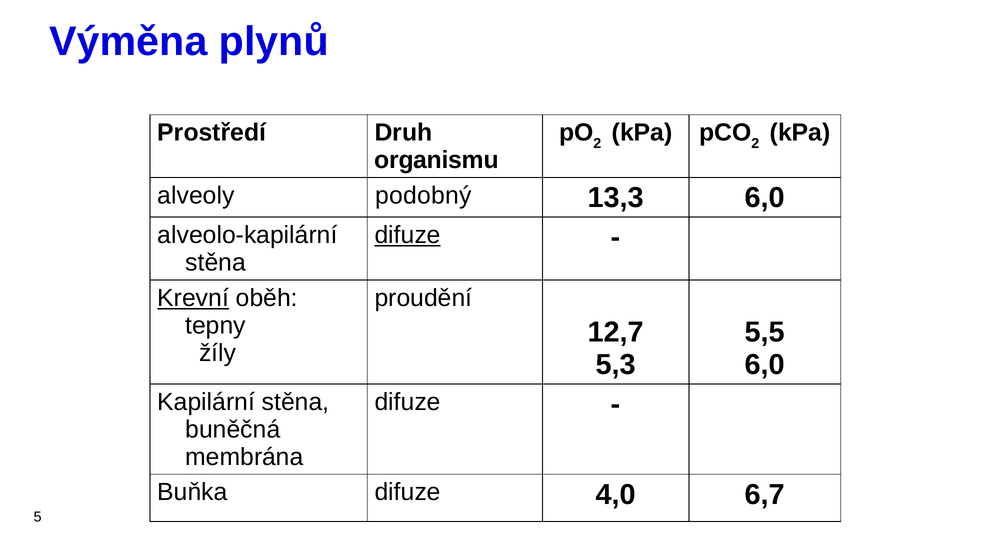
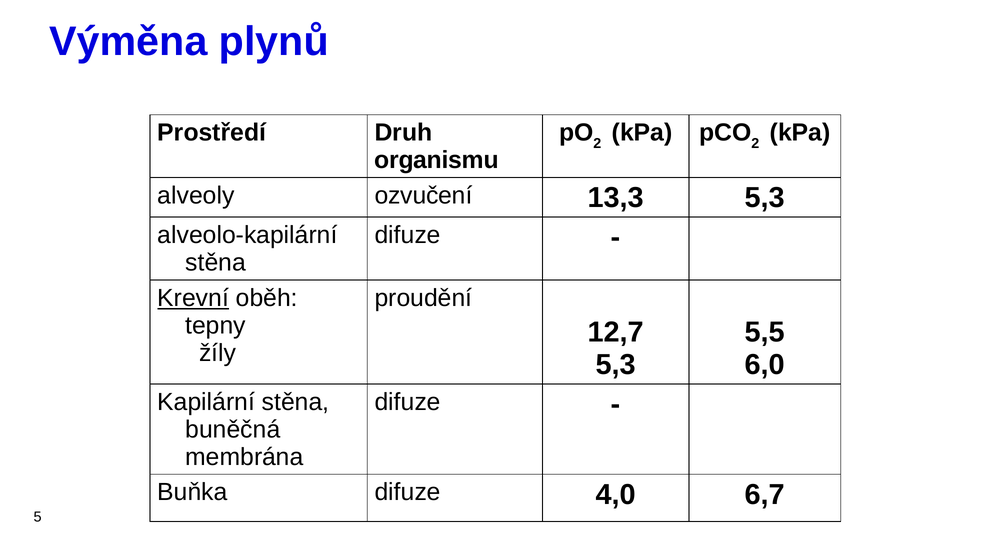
podobný: podobný -> ozvučení
13,3 6,0: 6,0 -> 5,3
difuze at (408, 235) underline: present -> none
